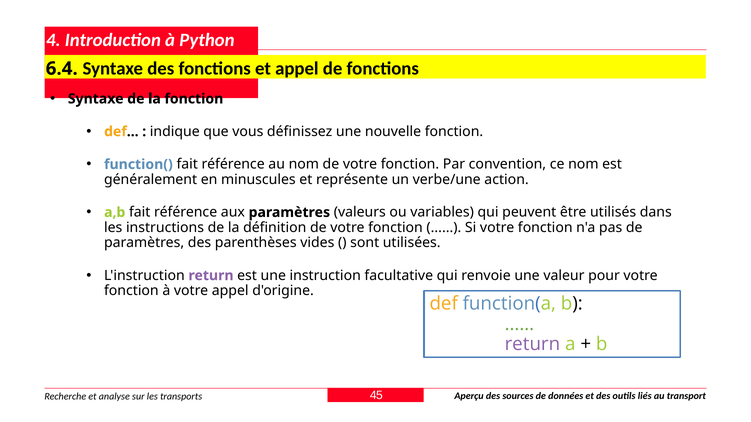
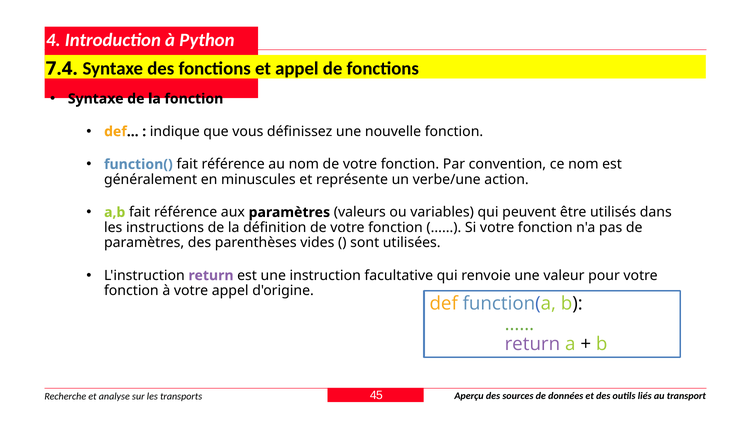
6.4: 6.4 -> 7.4
